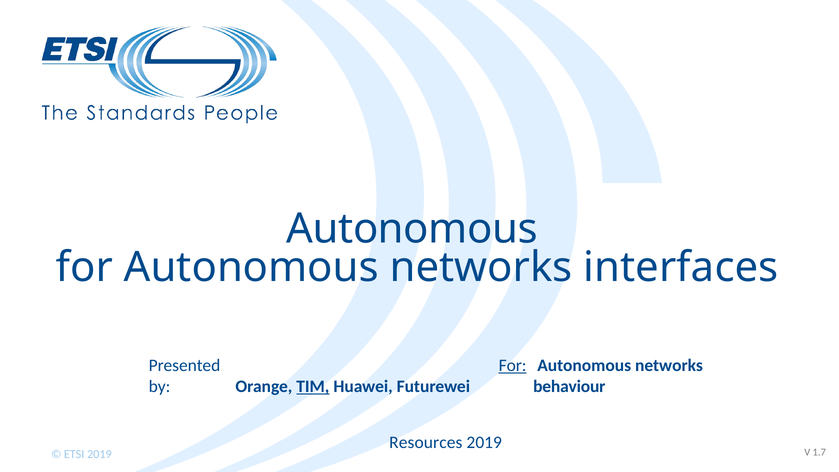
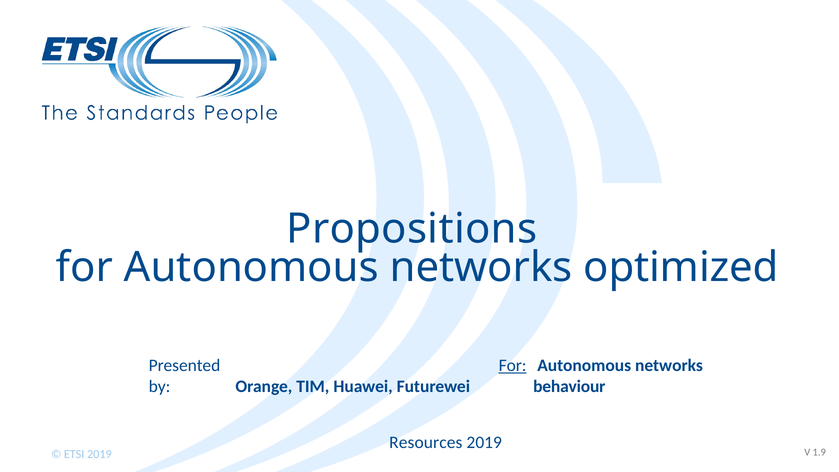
Autonomous at (412, 229): Autonomous -> Propositions
interfaces: interfaces -> optimized
TIM underline: present -> none
1.7: 1.7 -> 1.9
